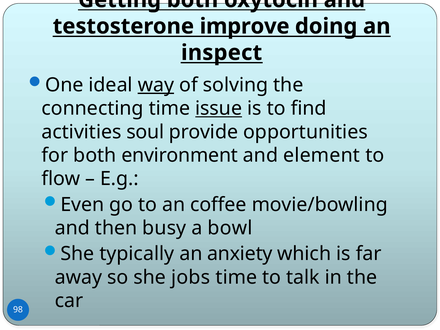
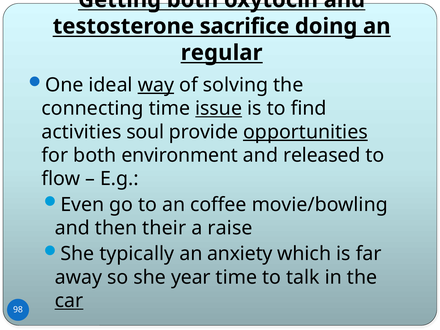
improve: improve -> sacrifice
inspect: inspect -> regular
opportunities underline: none -> present
element: element -> released
busy: busy -> their
bowl: bowl -> raise
jobs: jobs -> year
car underline: none -> present
